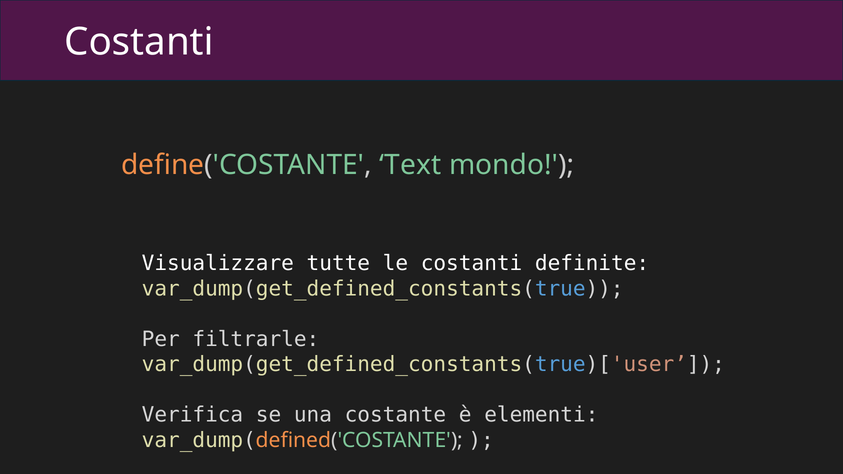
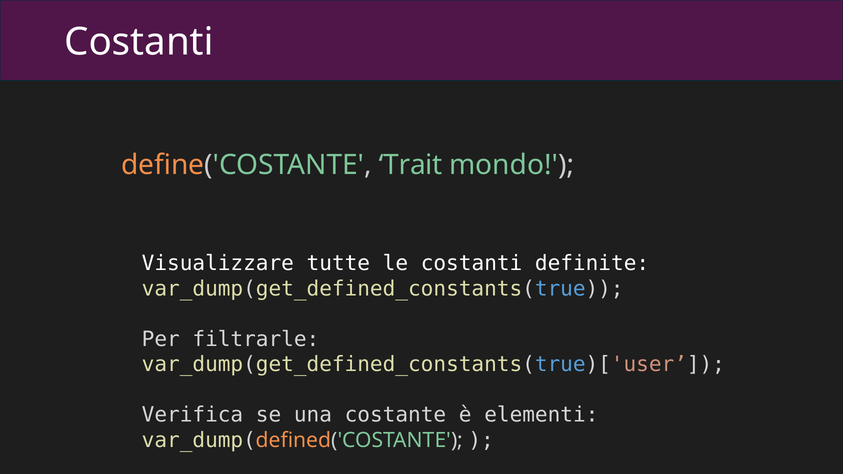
Text: Text -> Trait
